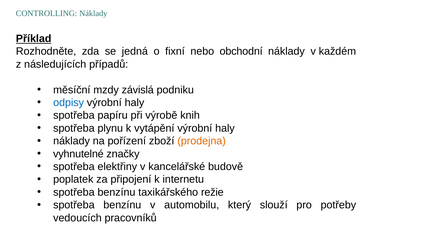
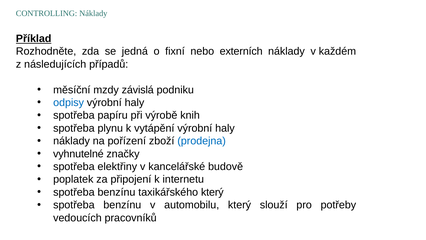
obchodní: obchodní -> externích
prodejna colour: orange -> blue
taxikářského režie: režie -> který
